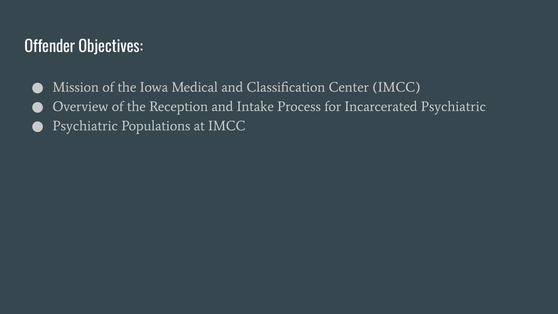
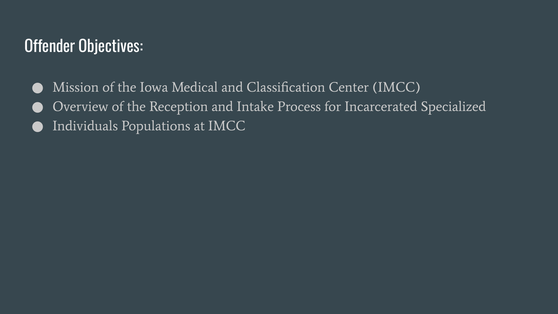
Incarcerated Psychiatric: Psychiatric -> Specialized
Psychiatric at (85, 126): Psychiatric -> Individuals
